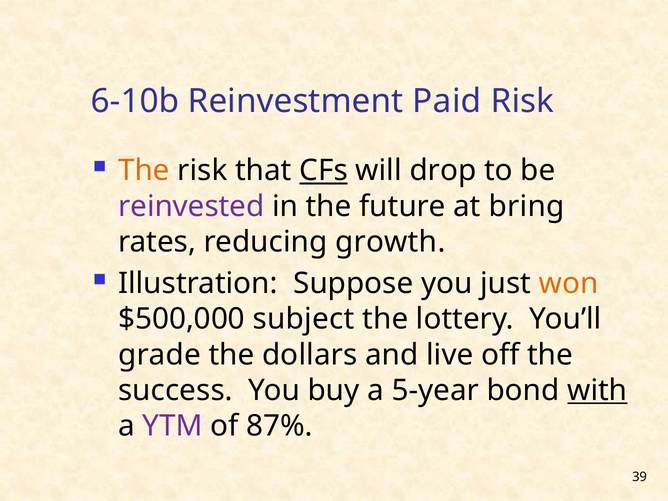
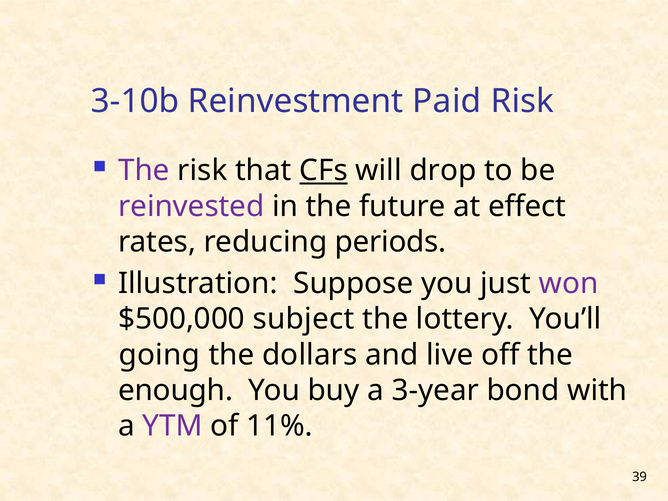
6-10b: 6-10b -> 3-10b
The at (144, 171) colour: orange -> purple
bring: bring -> effect
growth: growth -> periods
won colour: orange -> purple
grade: grade -> going
success: success -> enough
5-year: 5-year -> 3-year
with underline: present -> none
87%: 87% -> 11%
